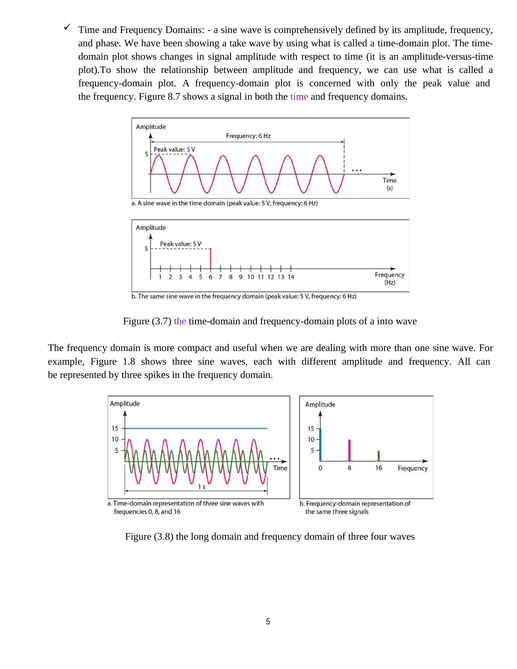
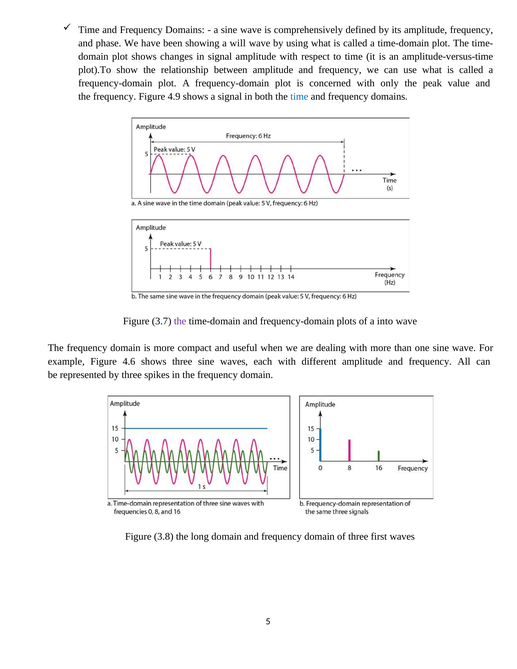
take: take -> will
8.7: 8.7 -> 4.9
time at (299, 97) colour: purple -> blue
1.8: 1.8 -> 4.6
four: four -> first
